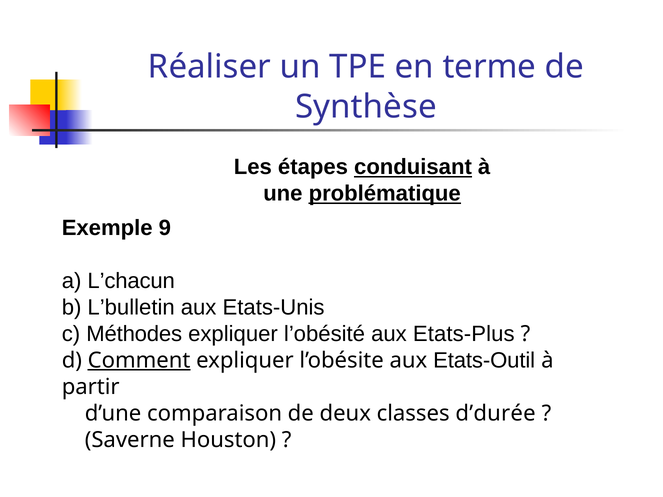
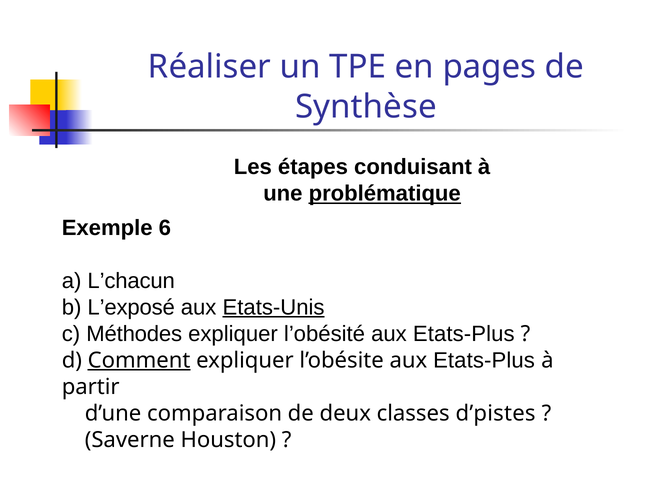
terme: terme -> pages
conduisant underline: present -> none
9: 9 -> 6
L’bulletin: L’bulletin -> L’exposé
Etats-Unis underline: none -> present
l’obésite aux Etats-Outil: Etats-Outil -> Etats-Plus
d’durée: d’durée -> d’pistes
